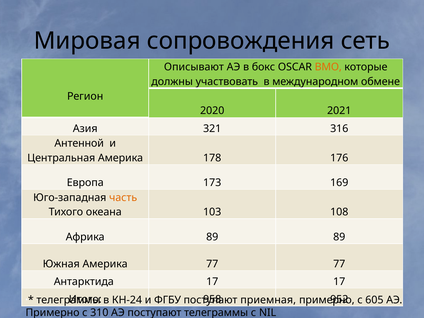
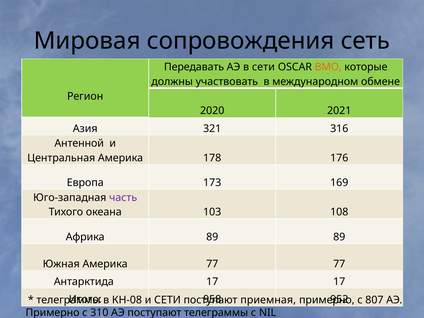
Описывают: Описывают -> Передавать
в бокс: бокс -> сети
часть colour: orange -> purple
КН-24: КН-24 -> КН-08
и ФГБУ: ФГБУ -> СЕТИ
605: 605 -> 807
